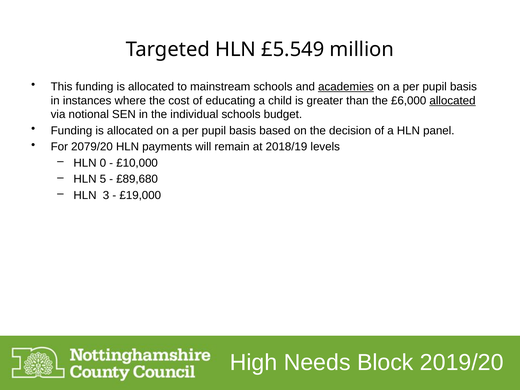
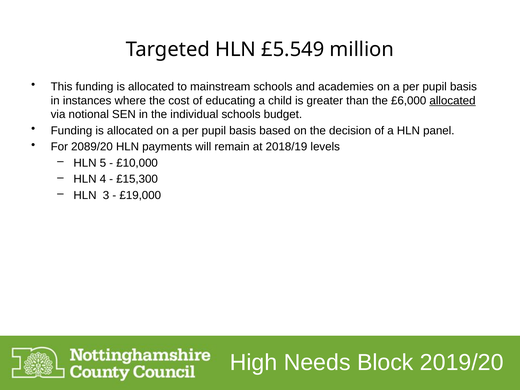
academies underline: present -> none
2079/20: 2079/20 -> 2089/20
0: 0 -> 5
5: 5 -> 4
£89,680: £89,680 -> £15,300
